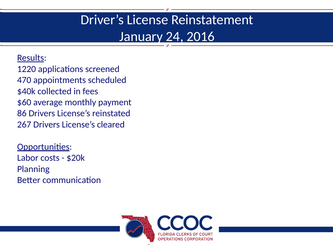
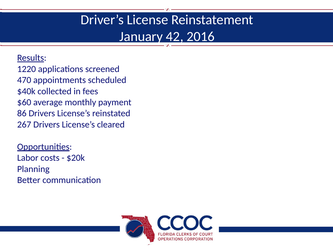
24: 24 -> 42
